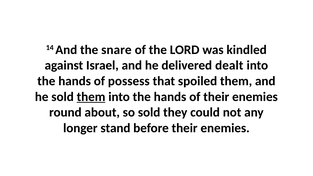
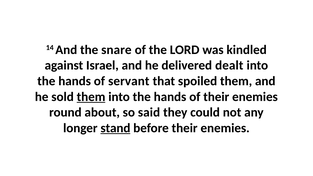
possess: possess -> servant
so sold: sold -> said
stand underline: none -> present
